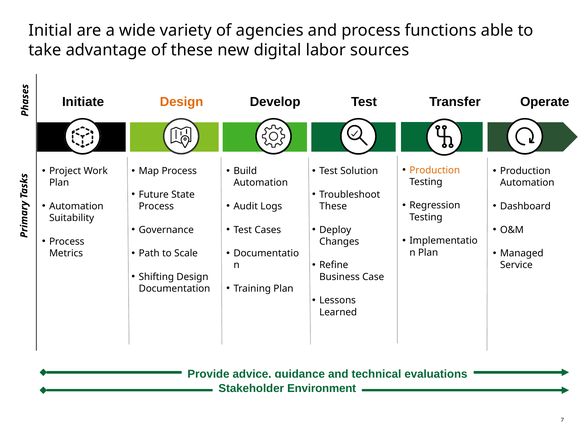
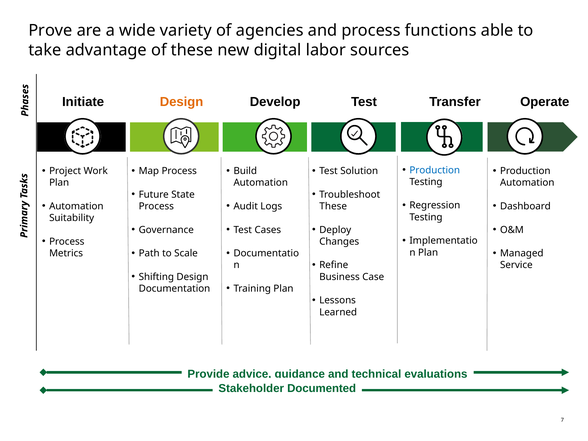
Initial: Initial -> Prove
Production at (435, 170) colour: orange -> blue
Environment: Environment -> Documented
